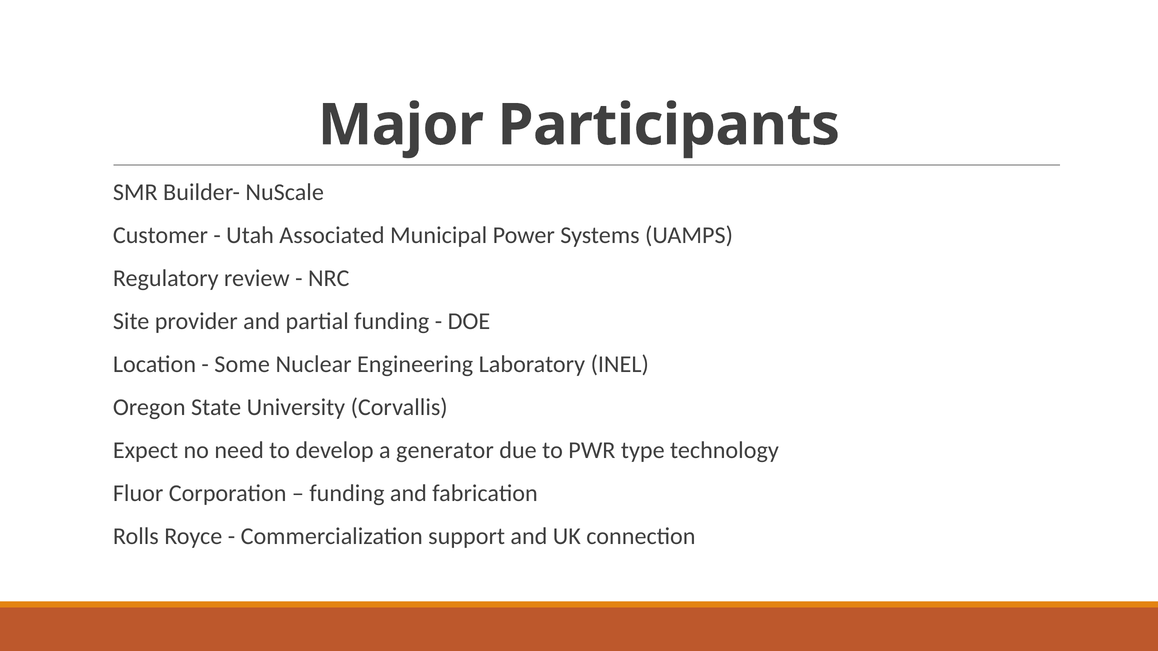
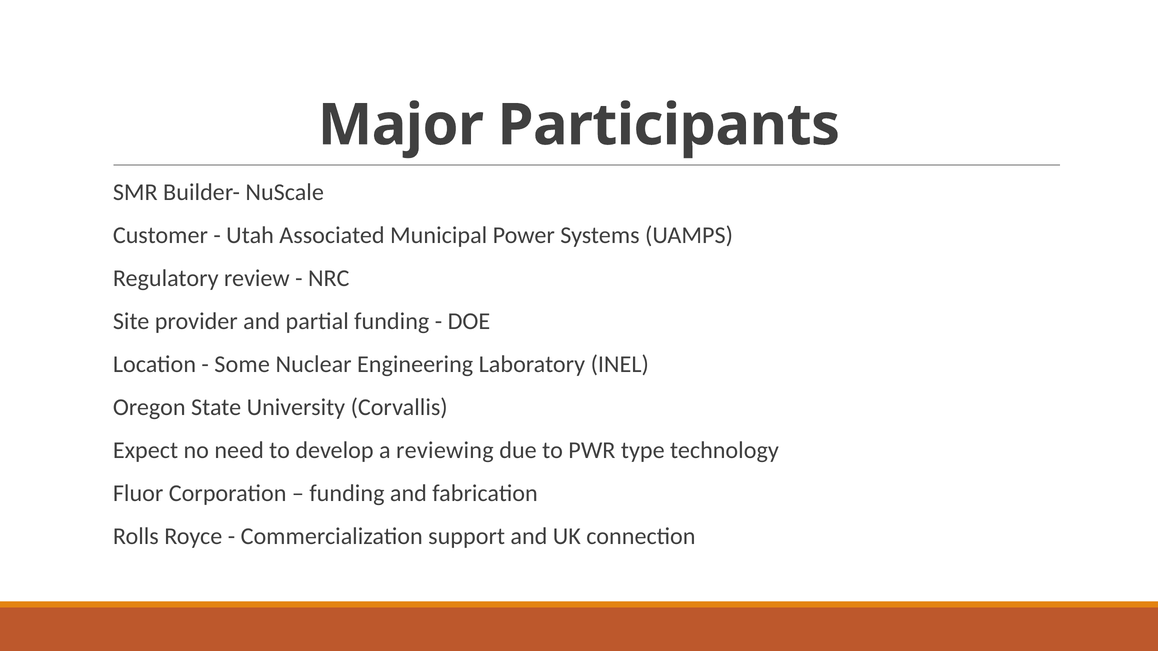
generator: generator -> reviewing
